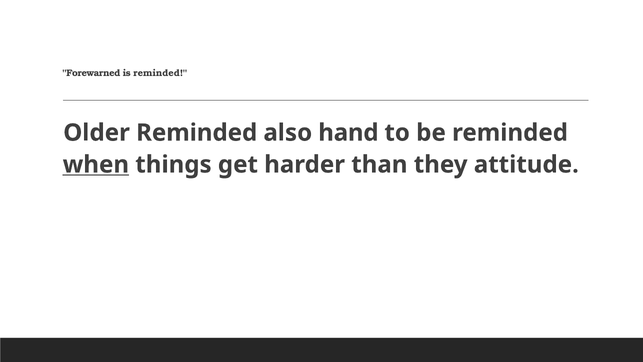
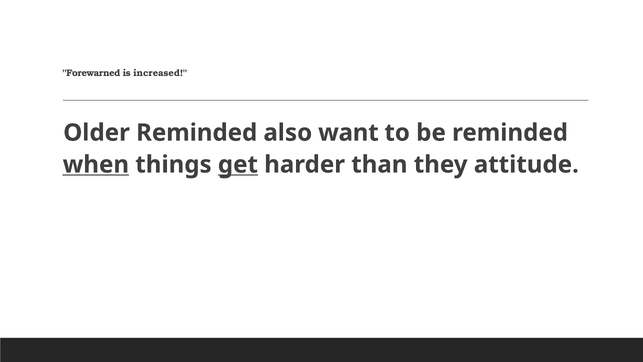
is reminded: reminded -> increased
hand: hand -> want
get underline: none -> present
